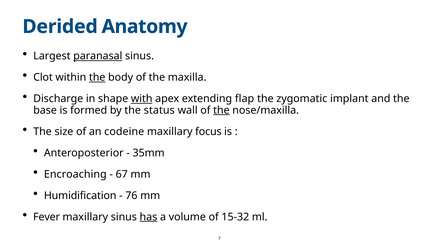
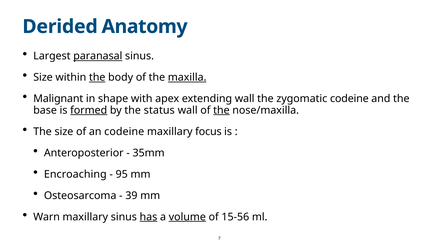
Clot at (43, 77): Clot -> Size
maxilla underline: none -> present
Discharge: Discharge -> Malignant
with underline: present -> none
extending flap: flap -> wall
zygomatic implant: implant -> codeine
formed underline: none -> present
67: 67 -> 95
Humidification: Humidification -> Osteosarcoma
76: 76 -> 39
Fever: Fever -> Warn
volume underline: none -> present
15-32: 15-32 -> 15-56
